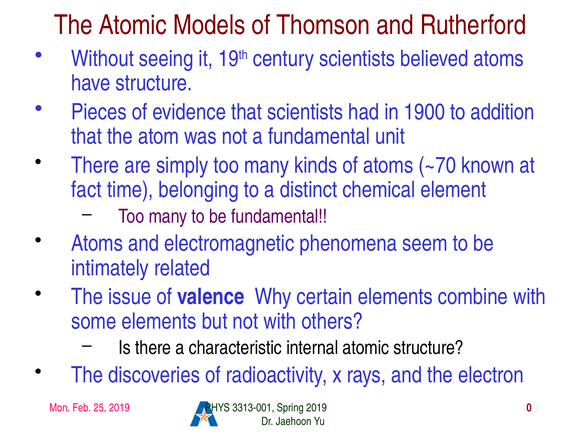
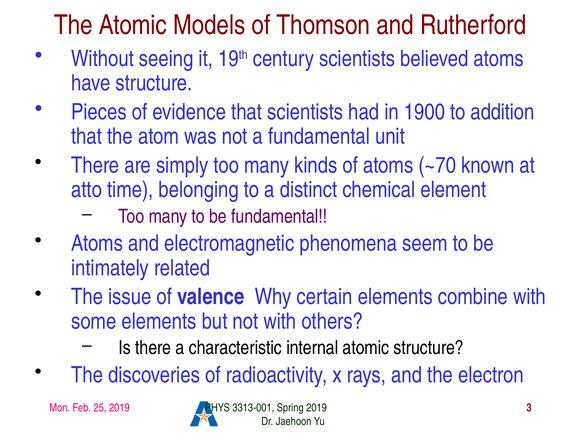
fact: fact -> atto
0: 0 -> 3
